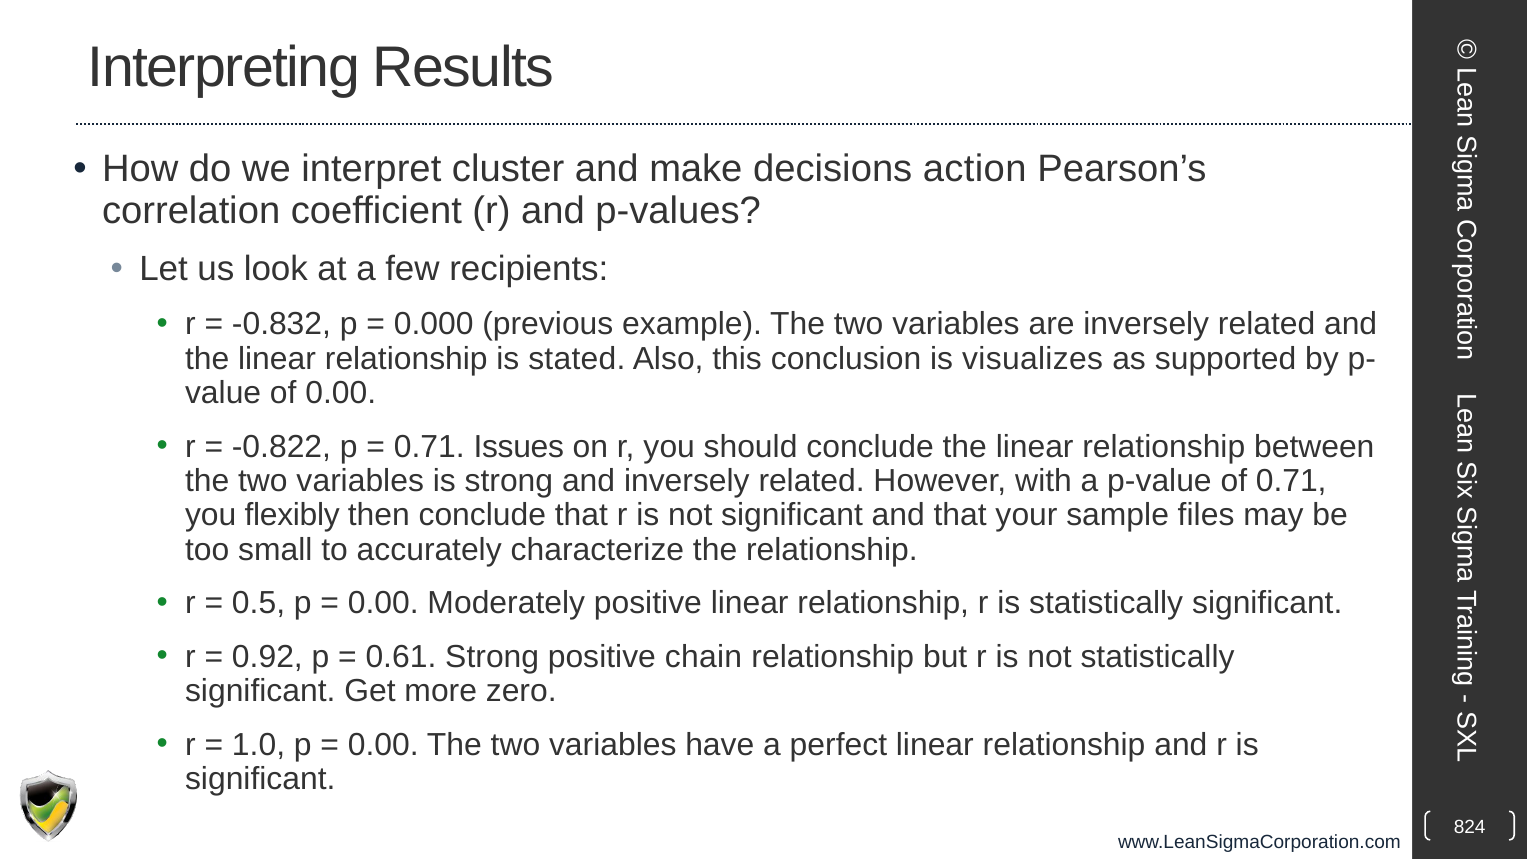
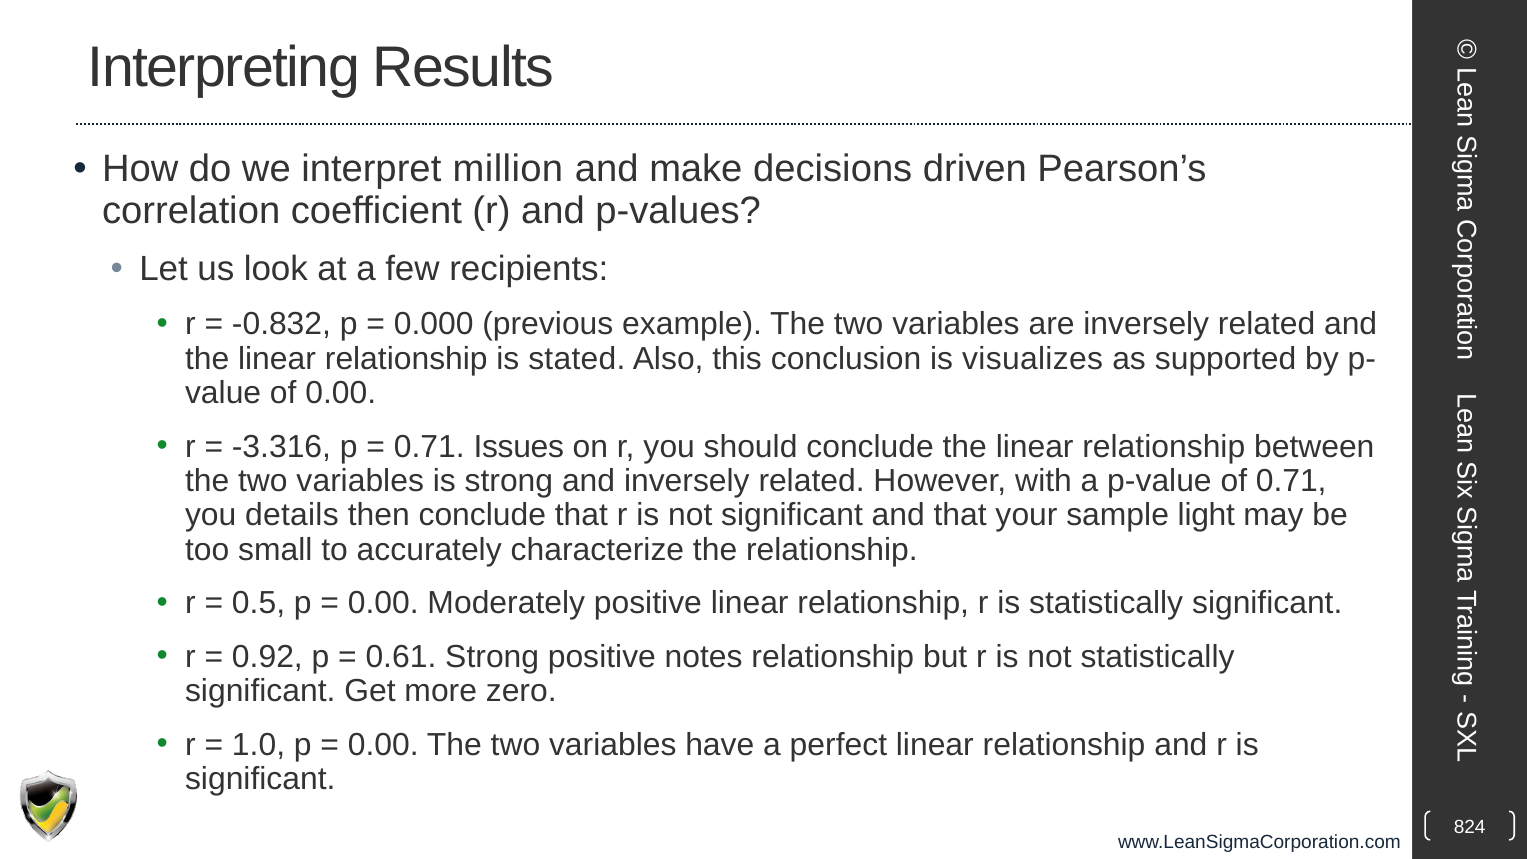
cluster: cluster -> million
action: action -> driven
-0.822: -0.822 -> -3.316
flexibly: flexibly -> details
files: files -> light
chain: chain -> notes
